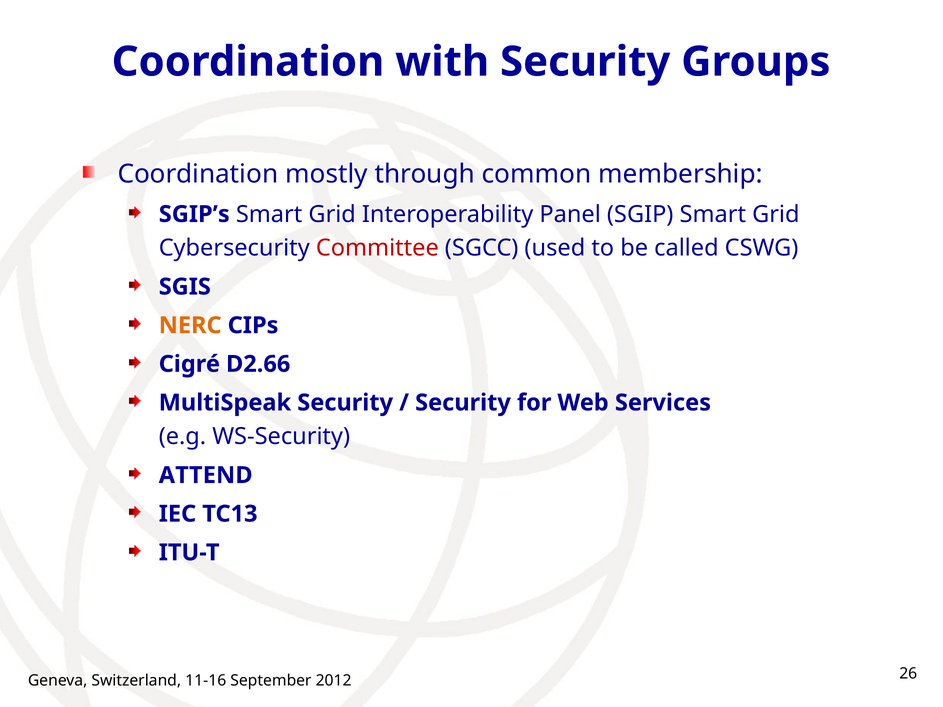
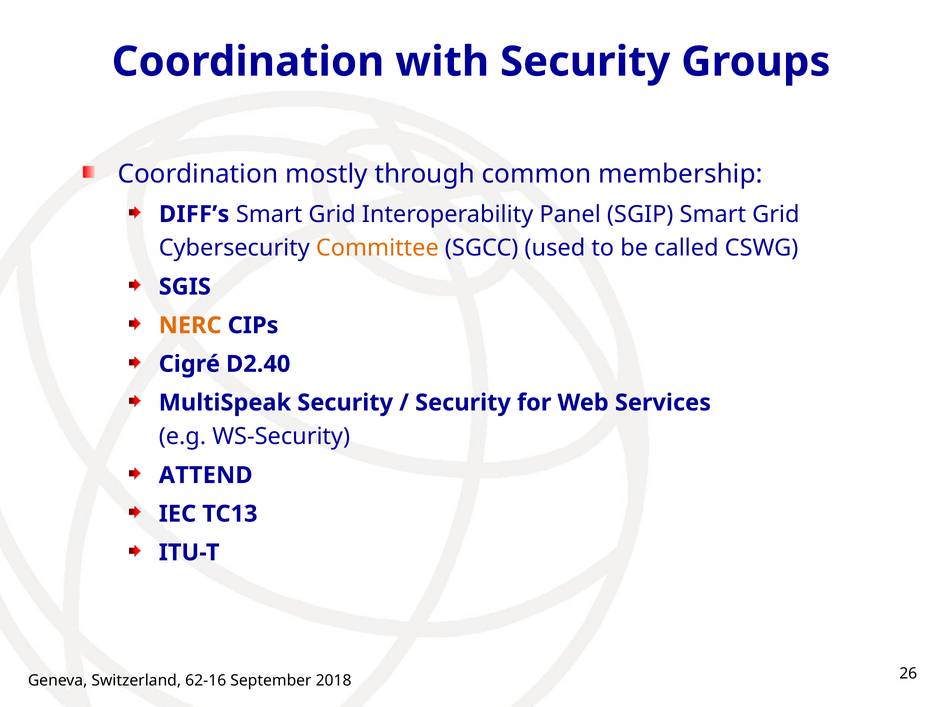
SGIP’s: SGIP’s -> DIFF’s
Committee colour: red -> orange
D2.66: D2.66 -> D2.40
11-16: 11-16 -> 62-16
2012: 2012 -> 2018
